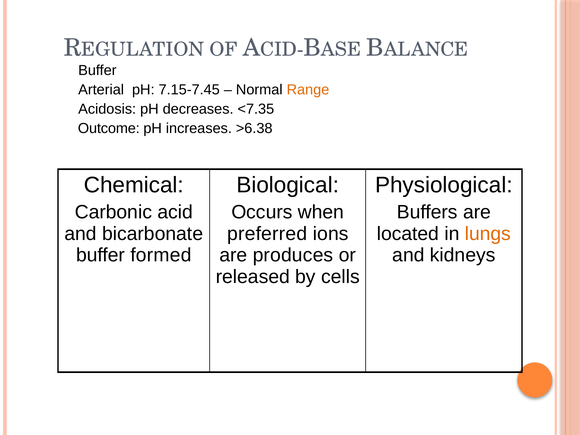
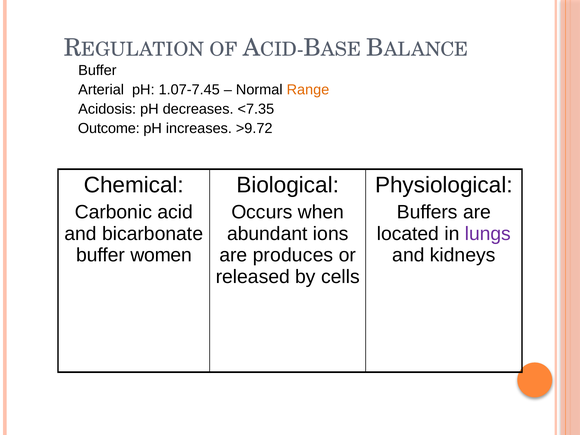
7.15-7.45: 7.15-7.45 -> 1.07-7.45
>6.38: >6.38 -> >9.72
preferred: preferred -> abundant
lungs colour: orange -> purple
formed: formed -> women
